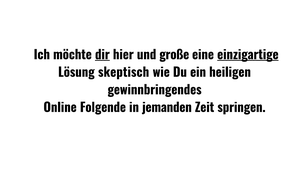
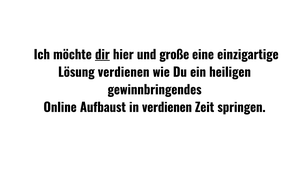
einzigartige underline: present -> none
Lösung skeptisch: skeptisch -> verdienen
Folgende: Folgende -> Aufbaust
in jemanden: jemanden -> verdienen
